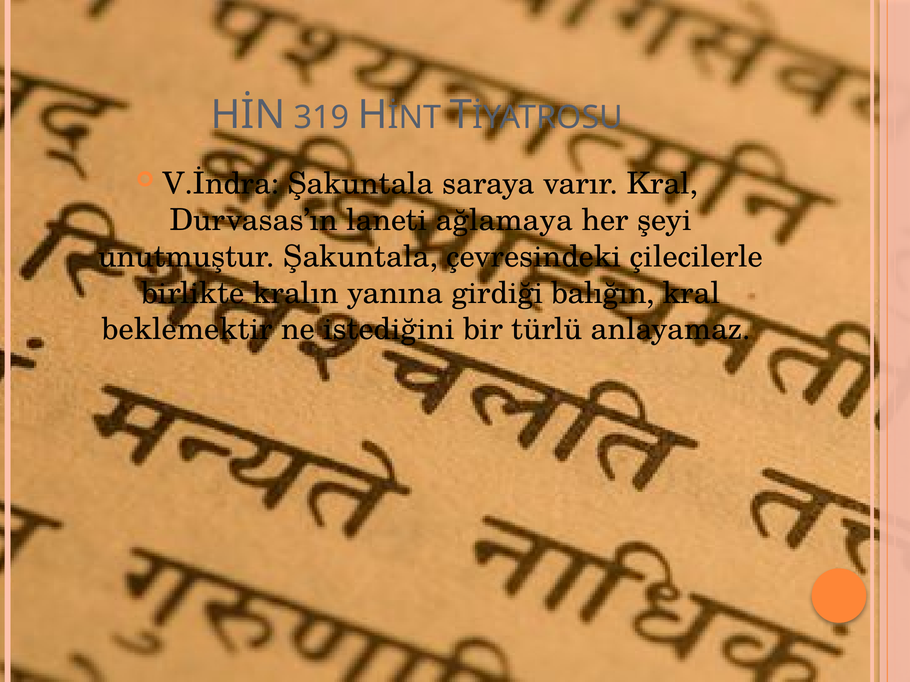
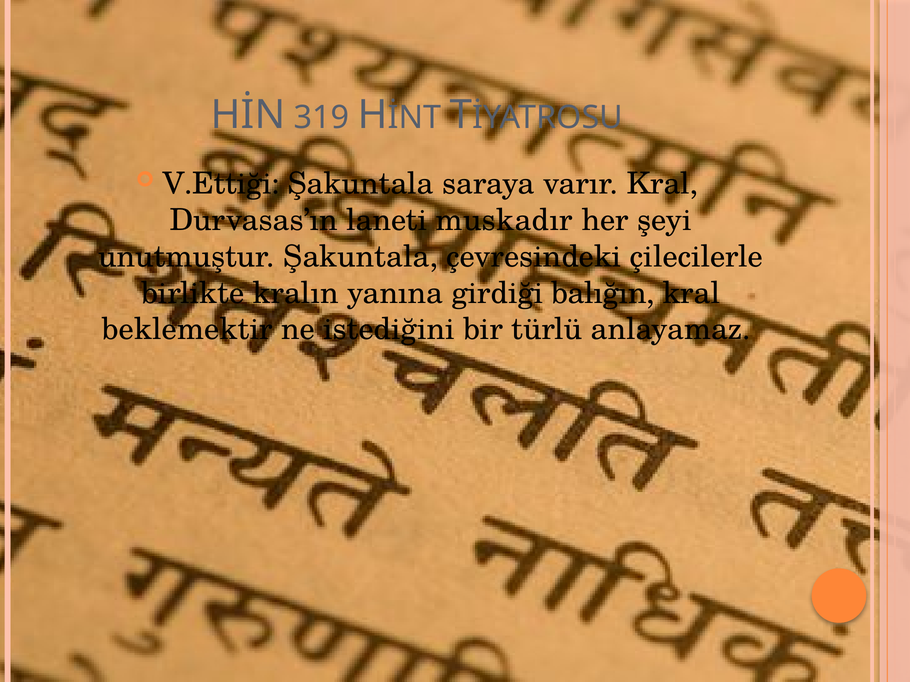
V.İndra: V.İndra -> V.Ettiği
ağlamaya: ağlamaya -> muskadır
